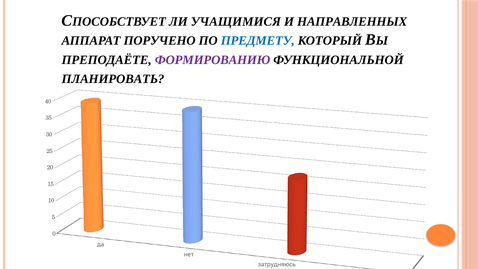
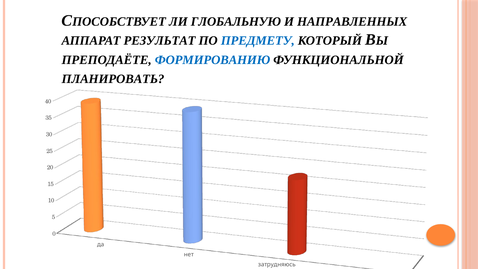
УЧАЩИМИСЯ: УЧАЩИМИСЯ -> ГЛОБАЛЬНУЮ
ПОРУЧЕНО: ПОРУЧЕНО -> РЕЗУЛЬТАТ
ФОРМИРОВАНИЮ colour: purple -> blue
